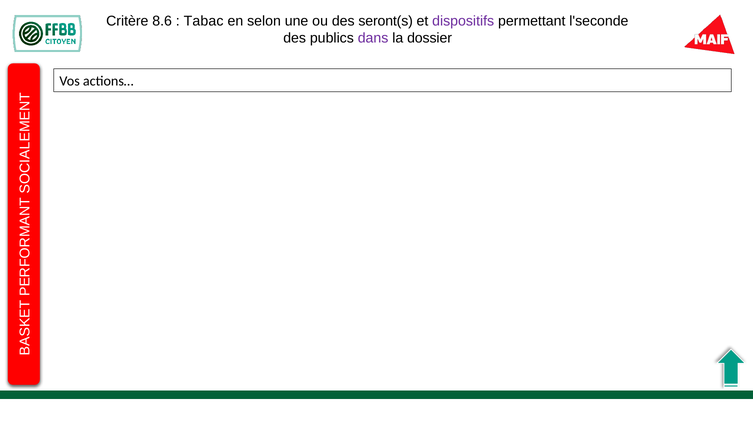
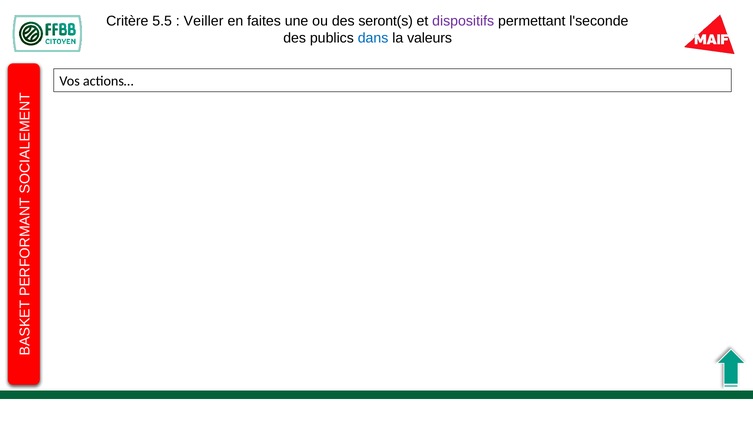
8.6: 8.6 -> 5.5
Tabac: Tabac -> Veiller
selon: selon -> faites
dans colour: purple -> blue
dossier: dossier -> valeurs
